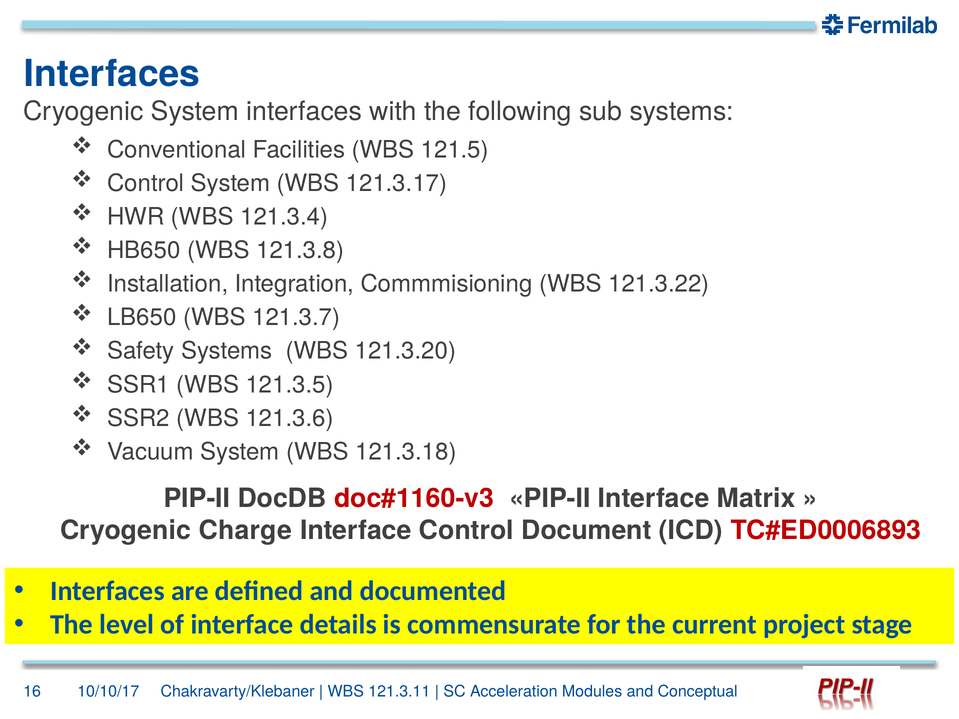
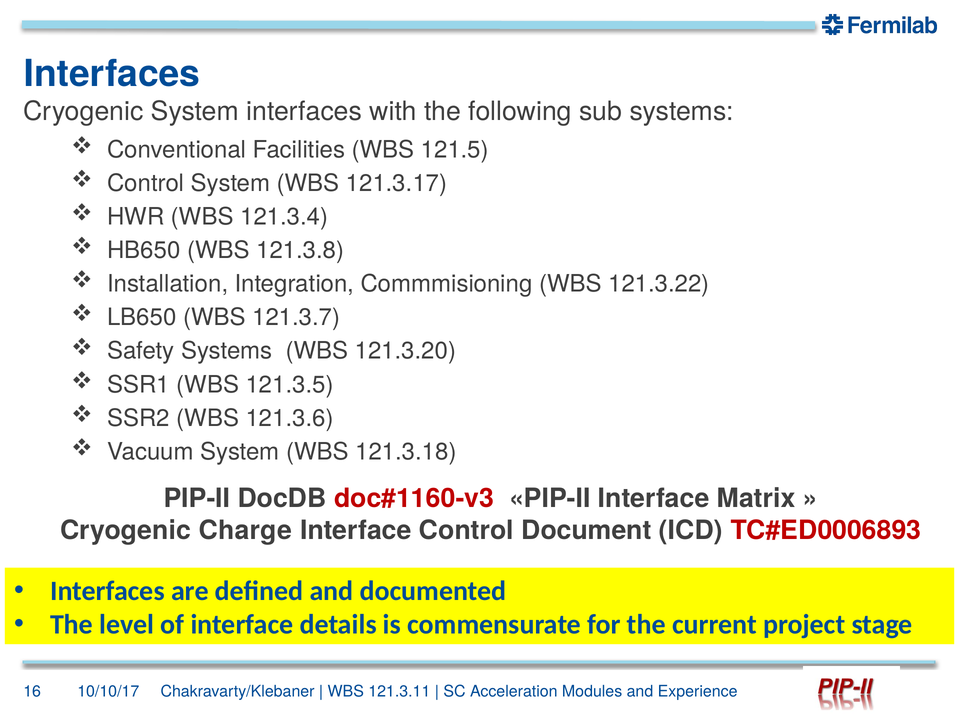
Conceptual: Conceptual -> Experience
